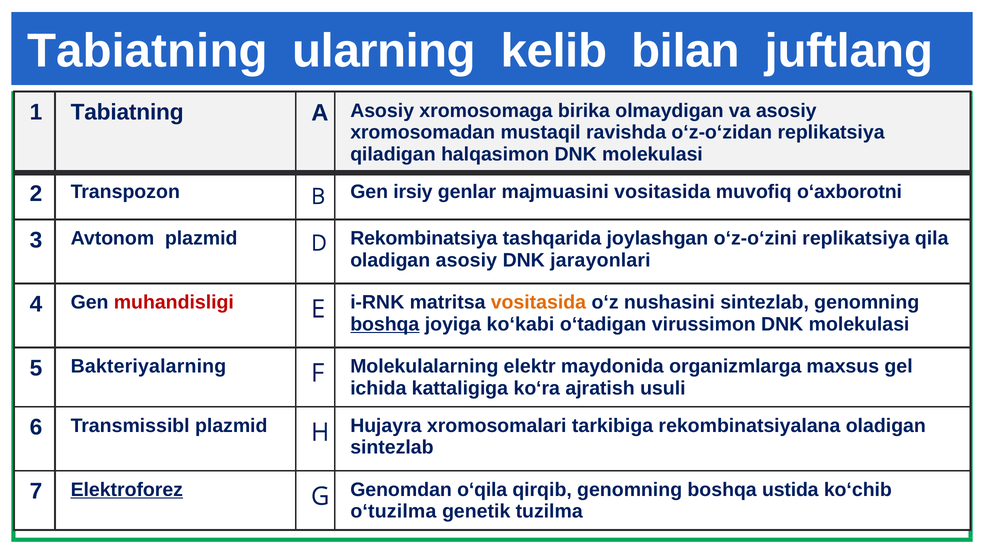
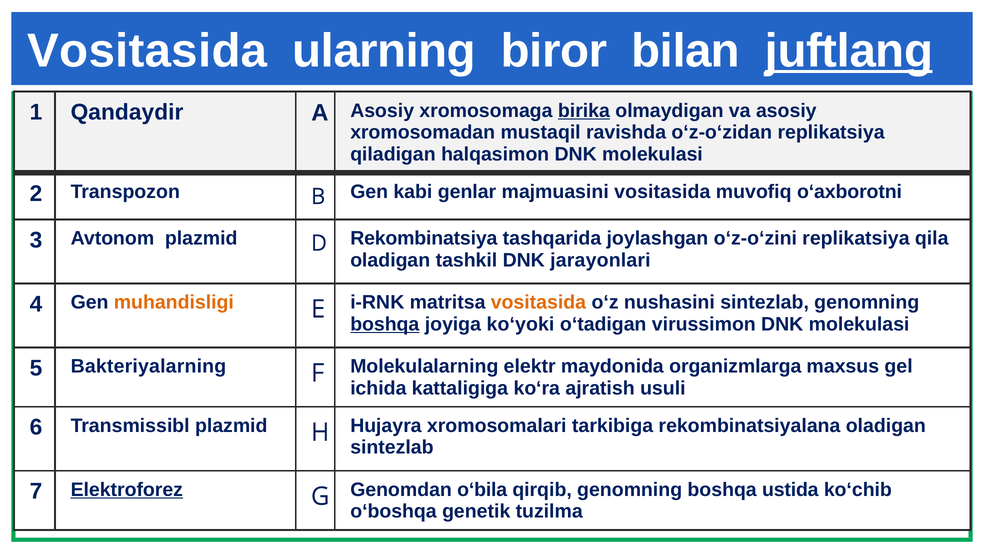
Tabiatning at (147, 51): Tabiatning -> Vositasida
kelib: kelib -> biror
juftlang underline: none -> present
1 Tabiatning: Tabiatning -> Qandaydir
birika underline: none -> present
irsiy: irsiy -> kabi
oladigan asosiy: asosiy -> tashkil
muhandisligi colour: red -> orange
ko‘kabi: ko‘kabi -> ko‘yoki
o‘qila: o‘qila -> o‘bila
o‘tuzilma: o‘tuzilma -> o‘boshqa
